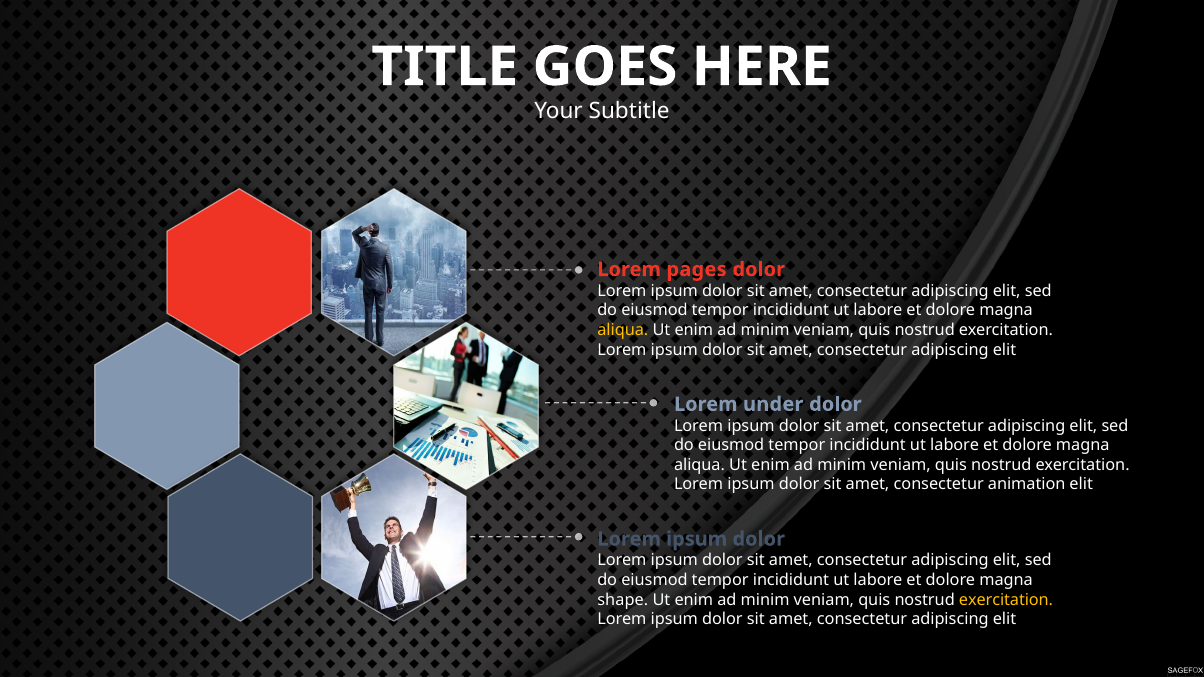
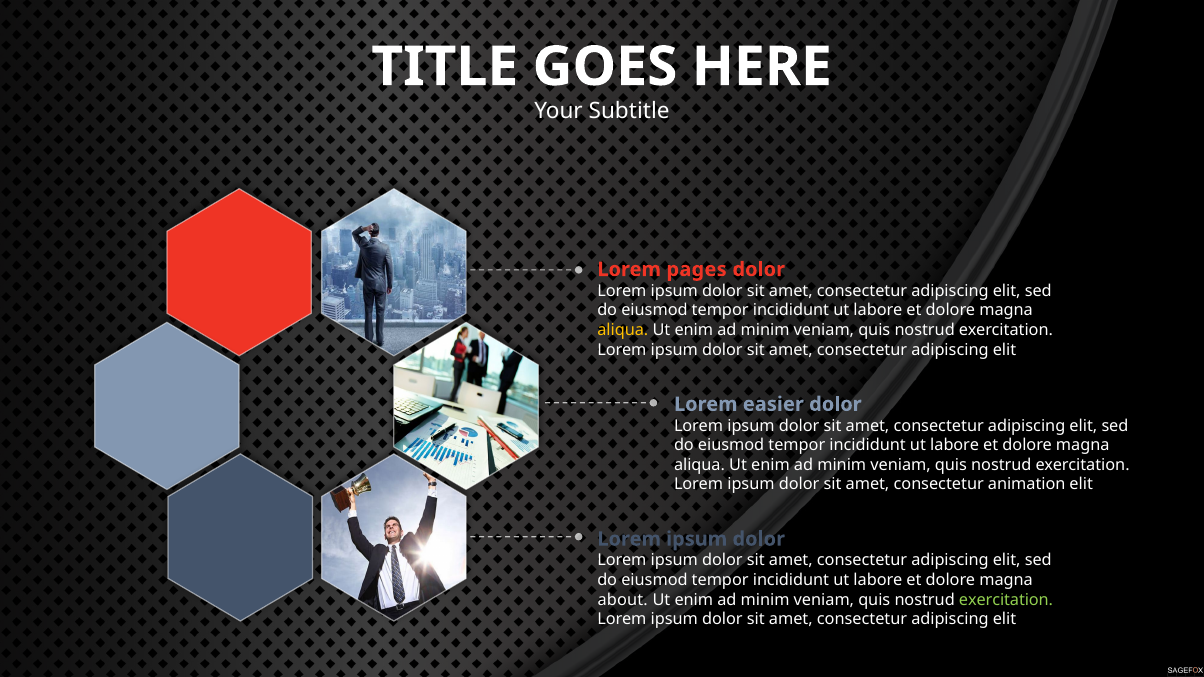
under: under -> easier
shape: shape -> about
exercitation at (1006, 600) colour: yellow -> light green
